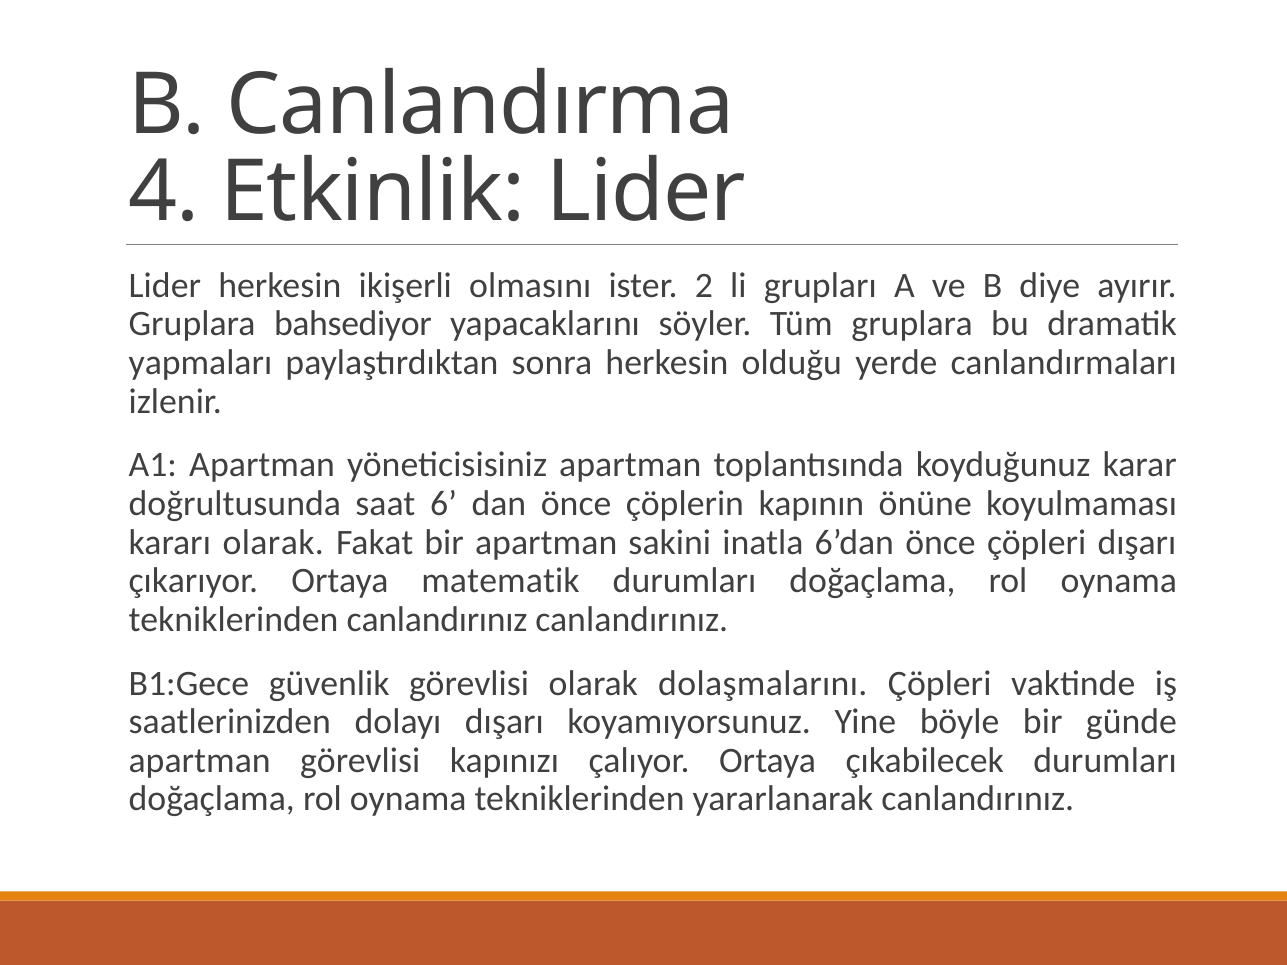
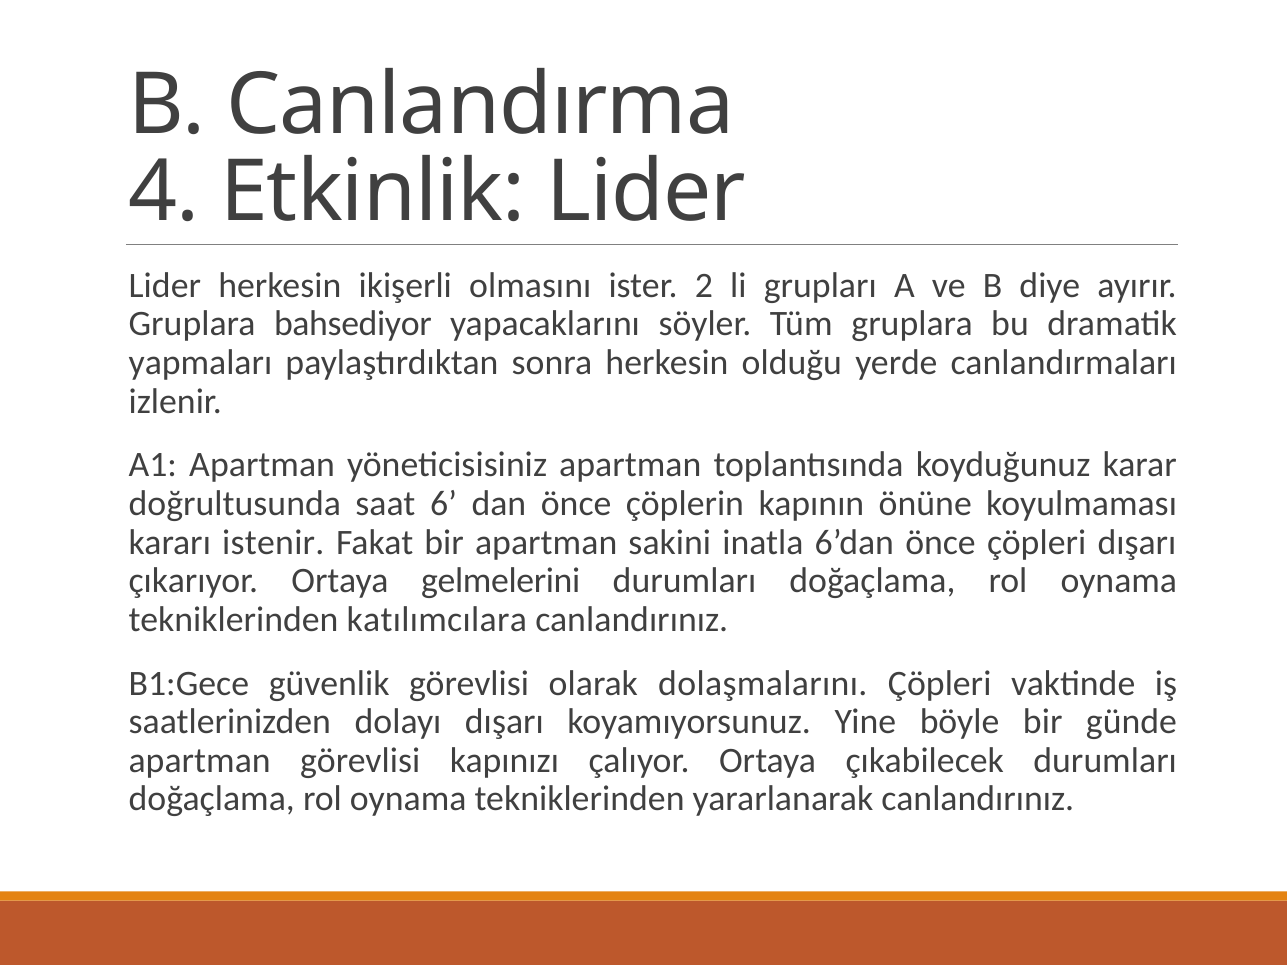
kararı olarak: olarak -> istenir
matematik: matematik -> gelmelerini
tekniklerinden canlandırınız: canlandırınız -> katılımcılara
